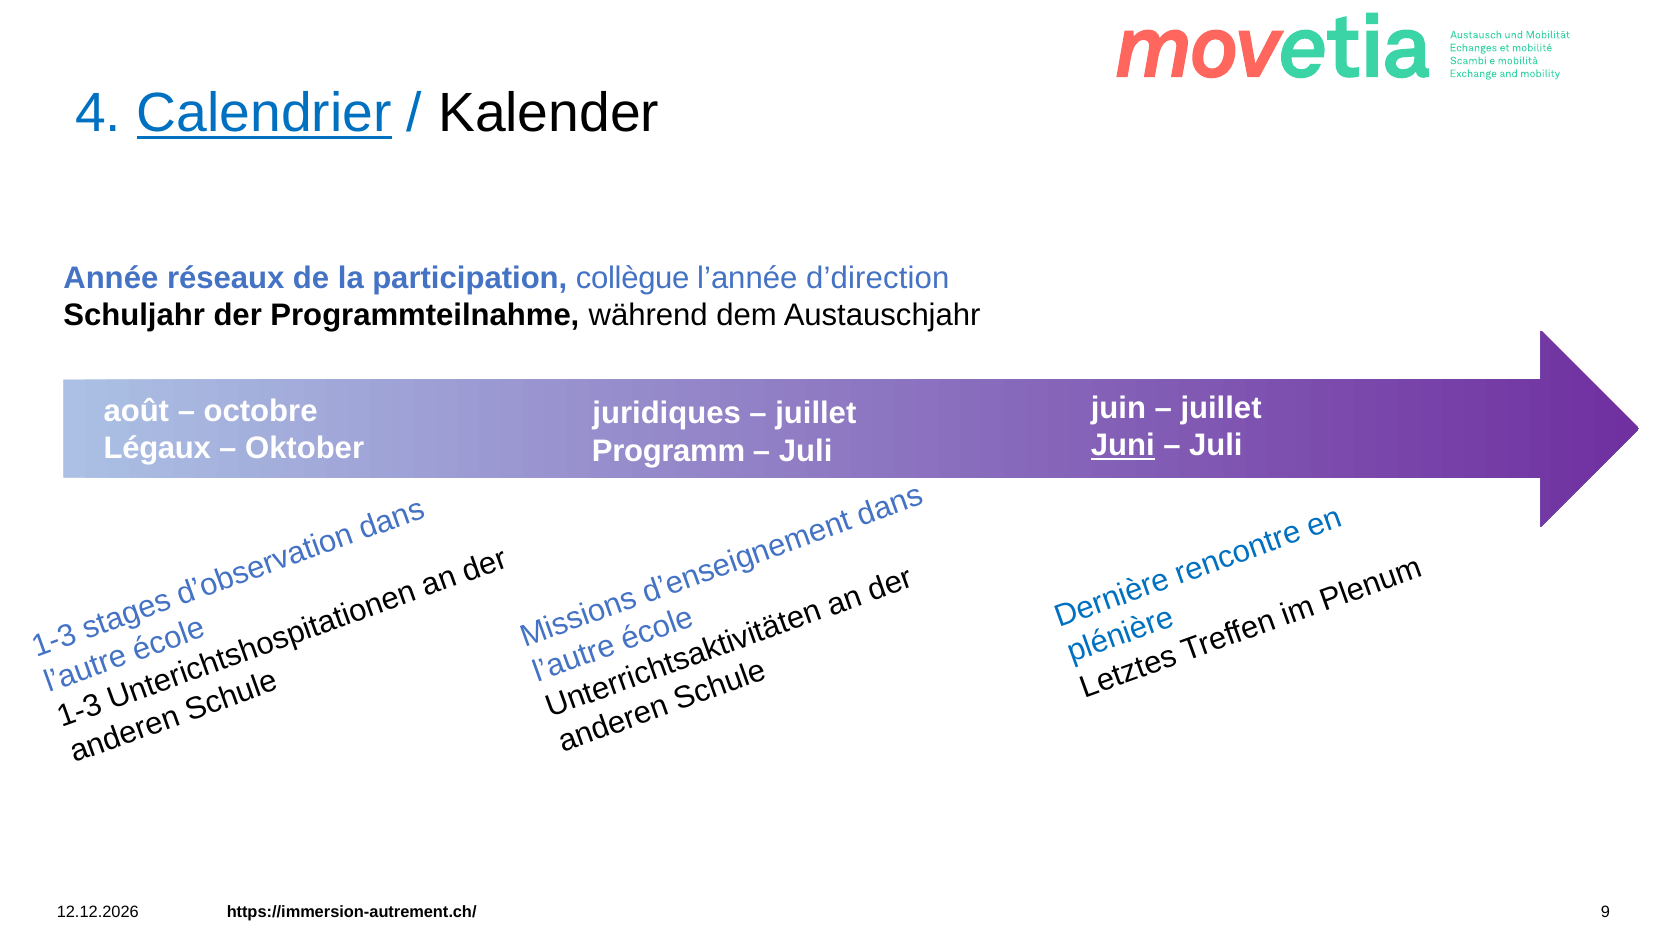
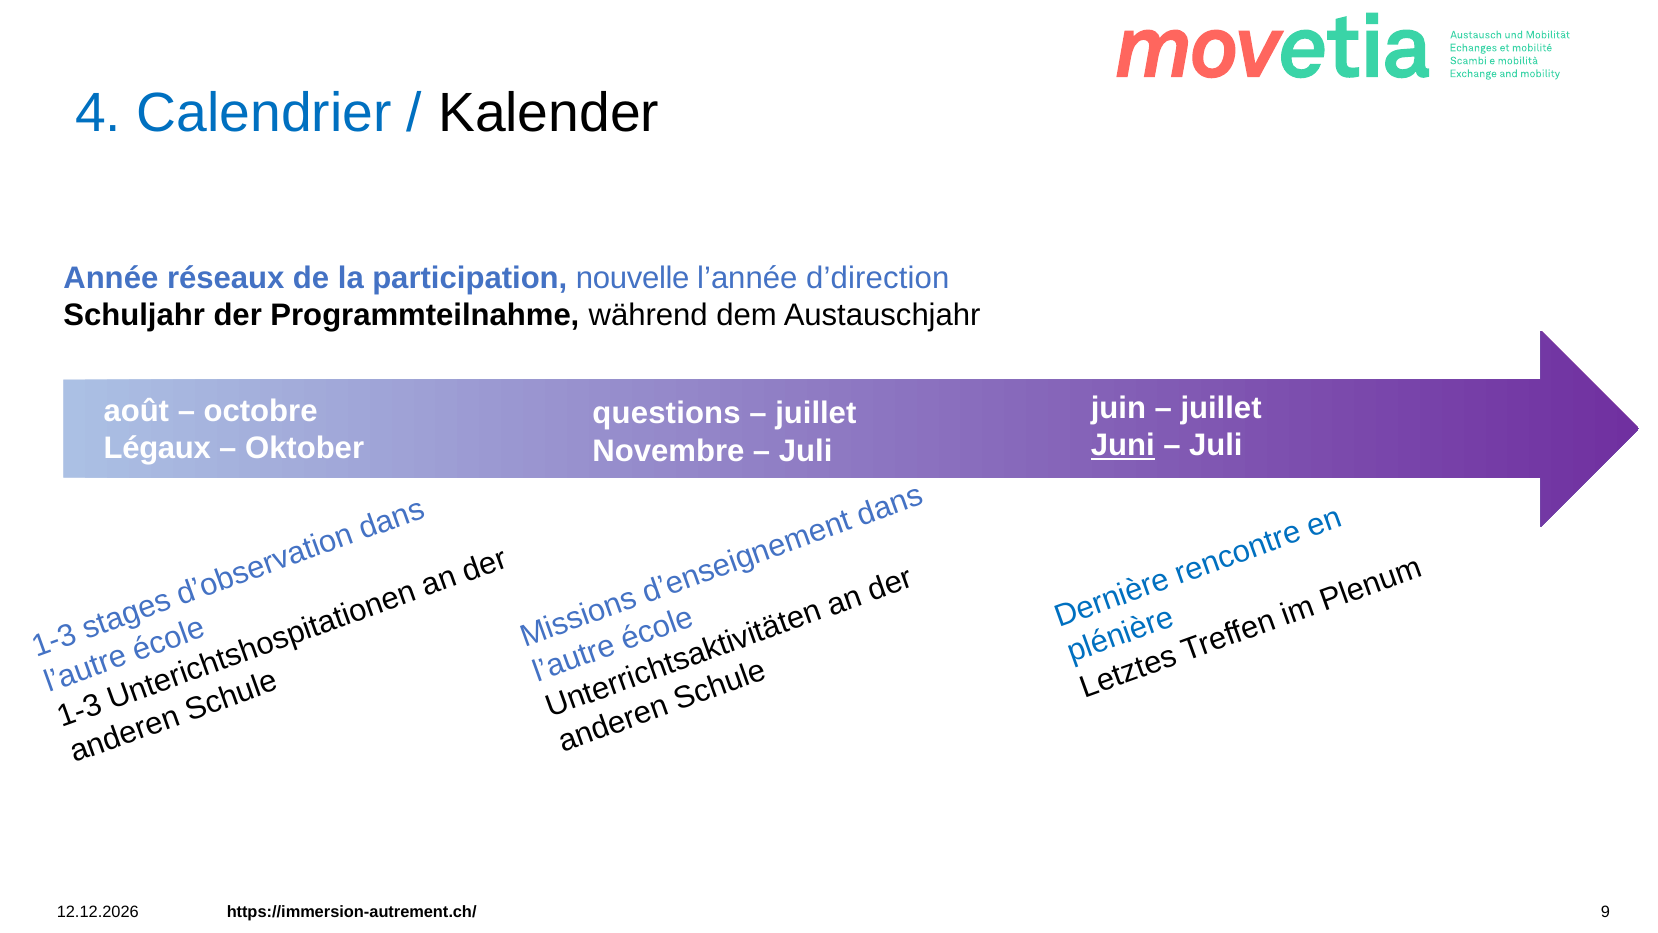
Calendrier underline: present -> none
collègue: collègue -> nouvelle
juridiques: juridiques -> questions
Programm: Programm -> Novembre
